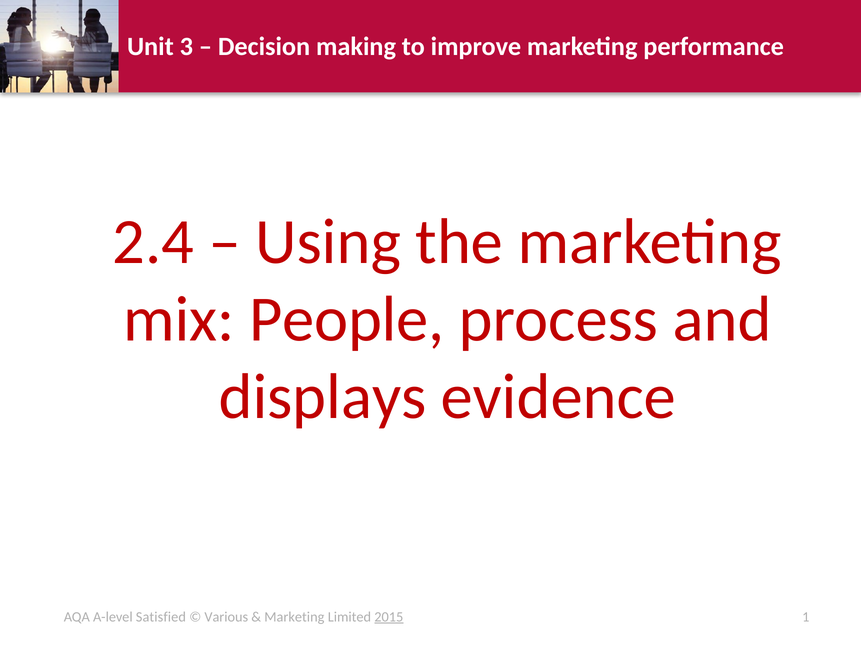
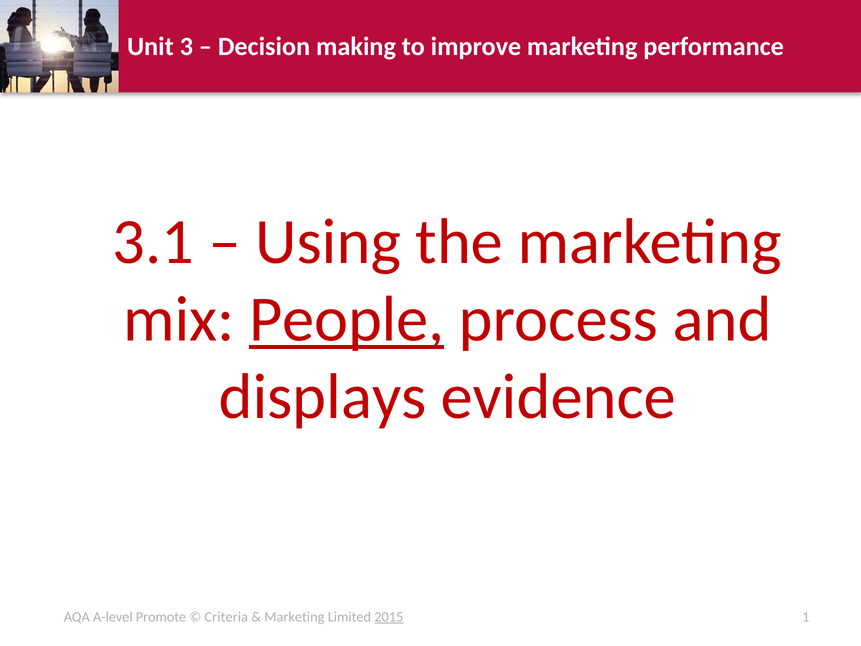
2.4: 2.4 -> 3.1
People underline: none -> present
Satisfied: Satisfied -> Promote
Various: Various -> Criteria
